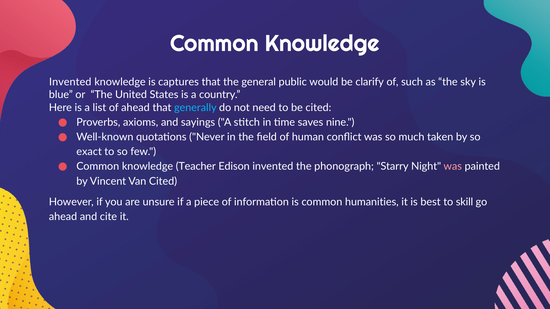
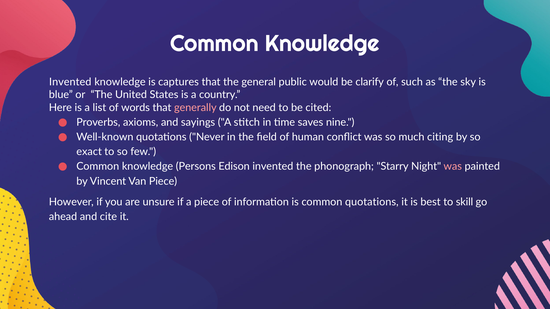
of ahead: ahead -> words
generally colour: light blue -> pink
taken: taken -> citing
Teacher: Teacher -> Persons
Van Cited: Cited -> Piece
common humanities: humanities -> quotations
